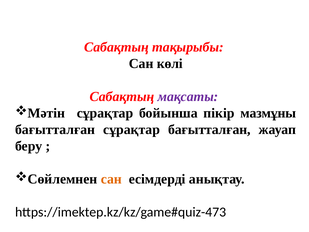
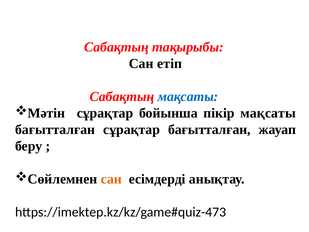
көлі: көлі -> етіп
мақсаты at (188, 96) colour: purple -> blue
пікір мазмұны: мазмұны -> мақсаты
